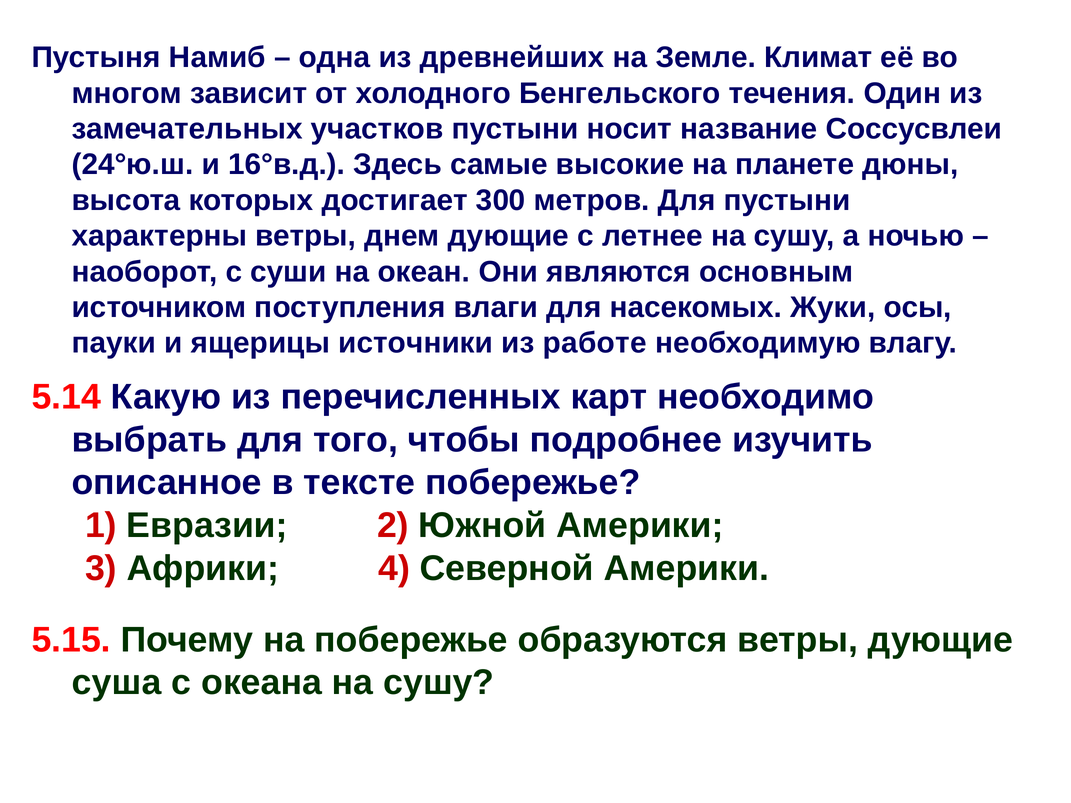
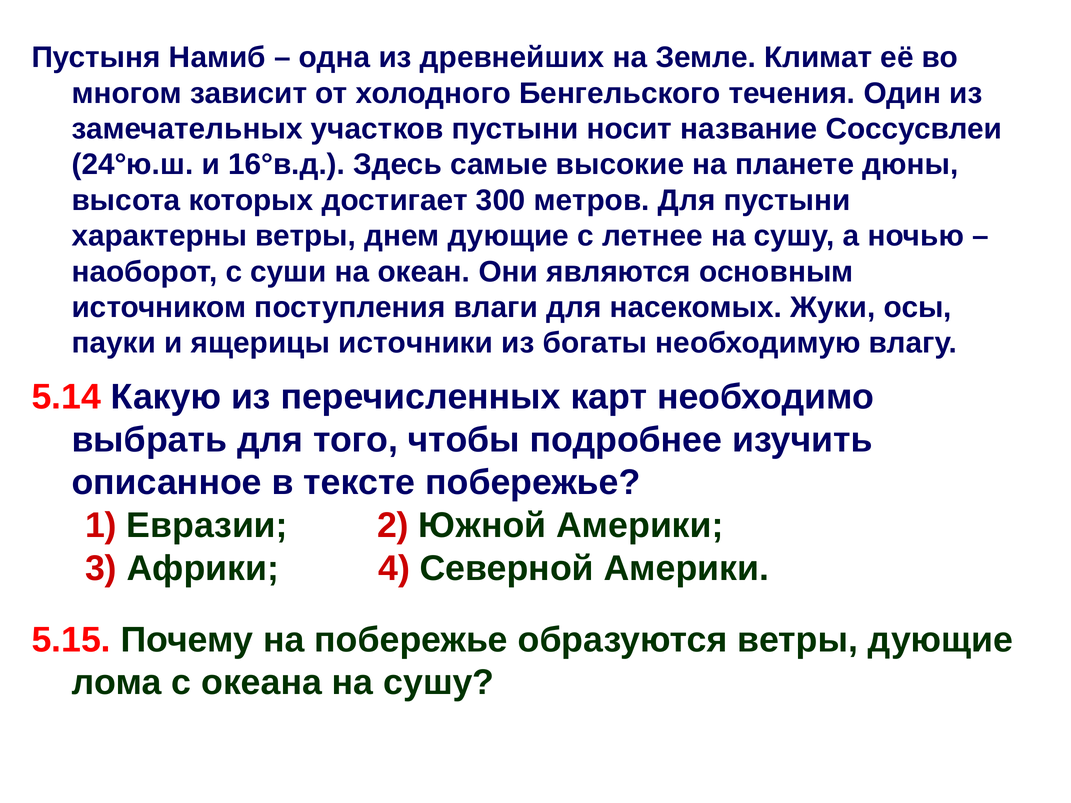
работе: работе -> богаты
суша at (117, 683): суша -> лома
